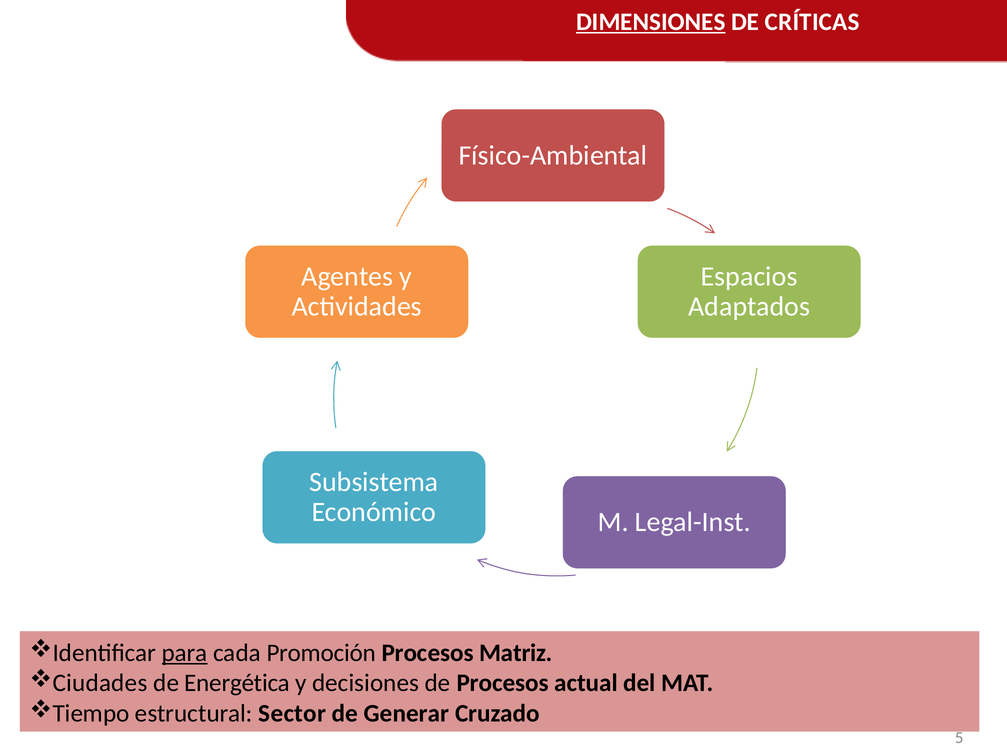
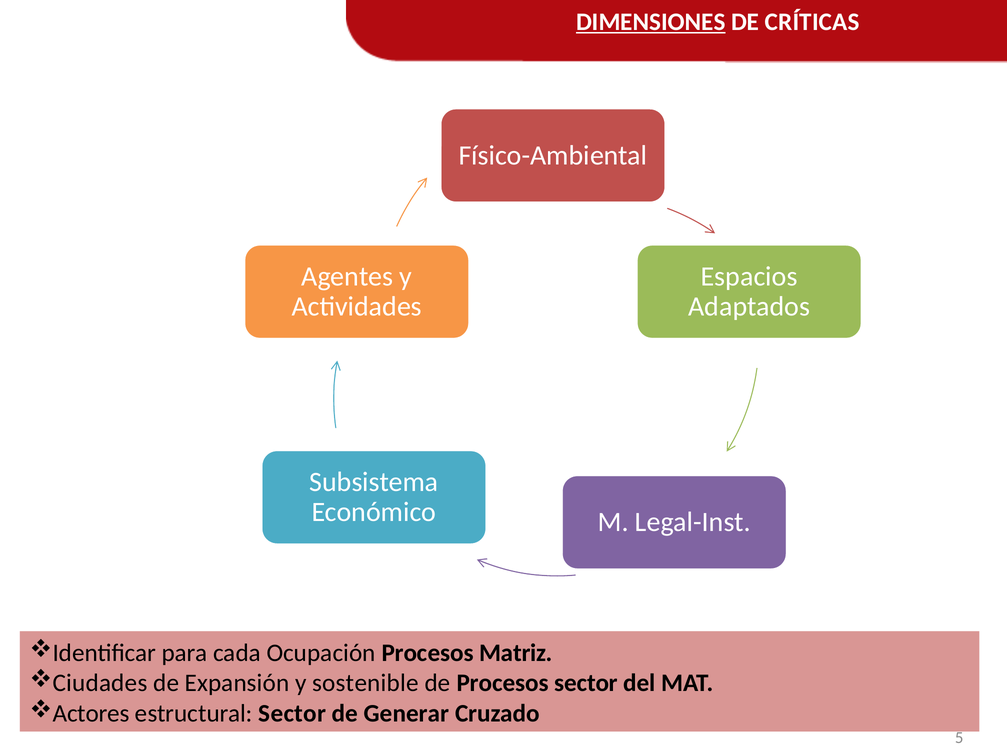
para underline: present -> none
Promoción: Promoción -> Ocupación
Energética: Energética -> Expansión
decisiones: decisiones -> sostenible
Procesos actual: actual -> sector
Tiempo: Tiempo -> Actores
